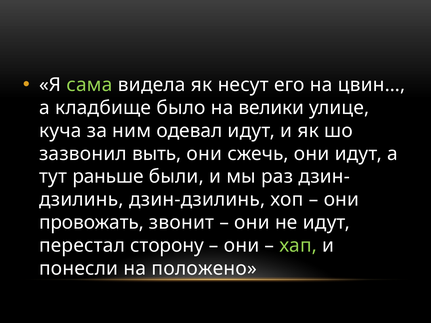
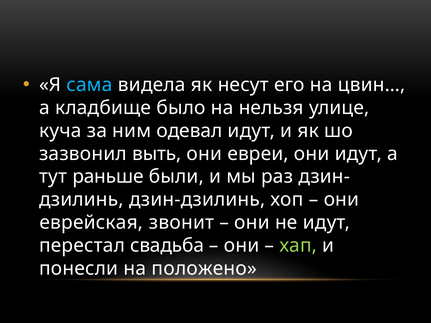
сама colour: light green -> light blue
велики: велики -> нельзя
сжечь: сжечь -> евреи
провожать: провожать -> еврейская
сторону: сторону -> свадьба
